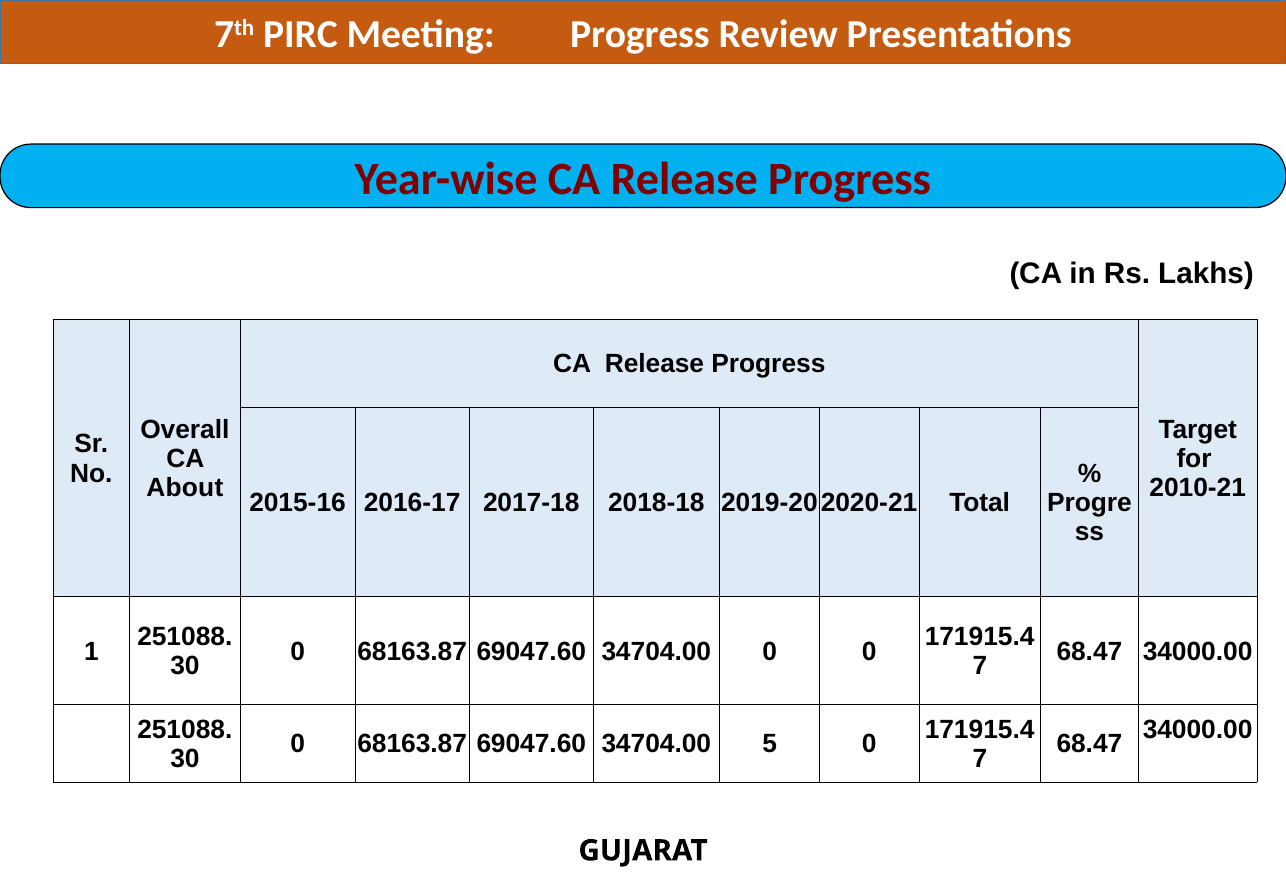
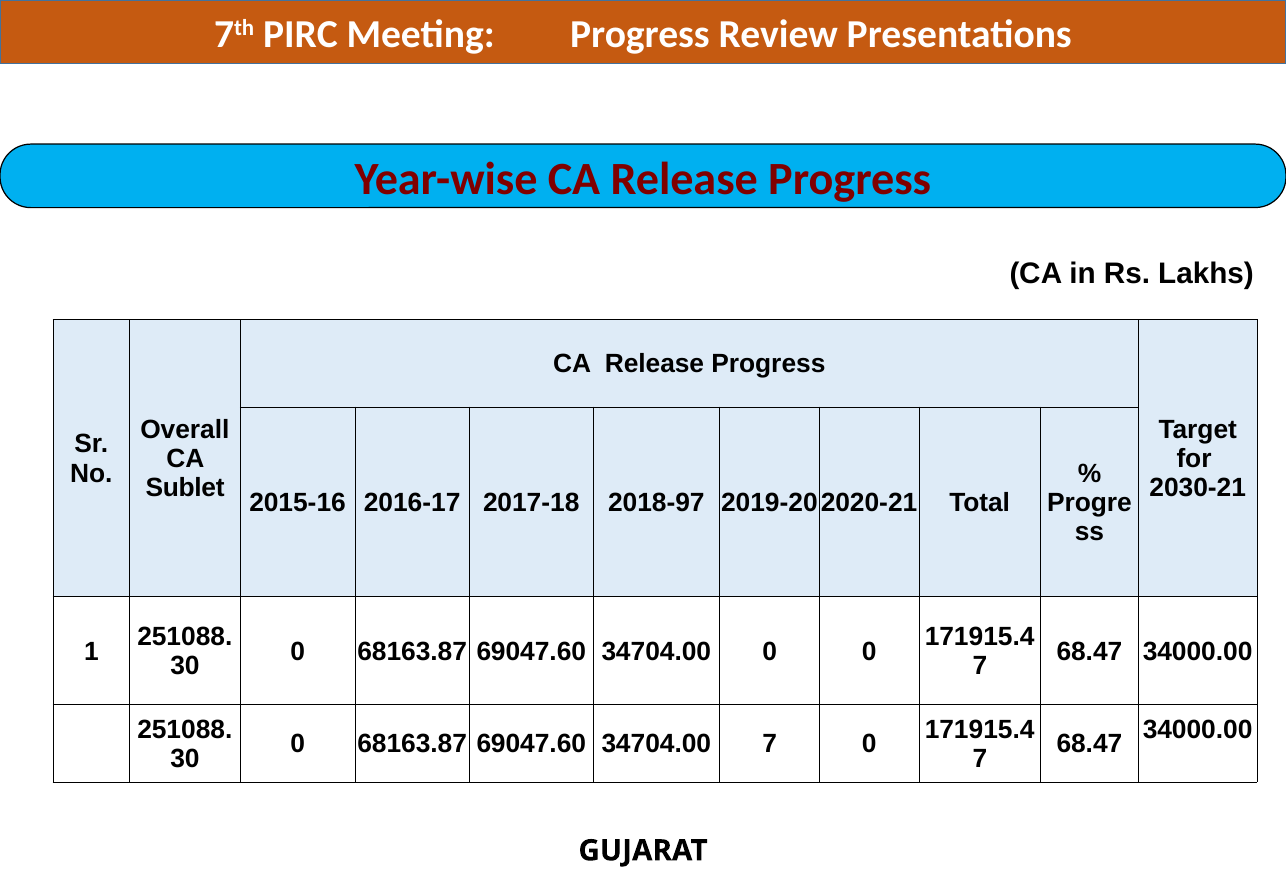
About: About -> Sublet
2010-21: 2010-21 -> 2030-21
2018-18: 2018-18 -> 2018-97
34704.00 5: 5 -> 7
